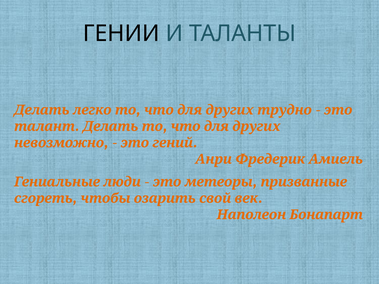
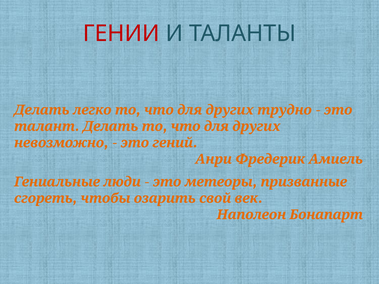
ГЕНИИ colour: black -> red
